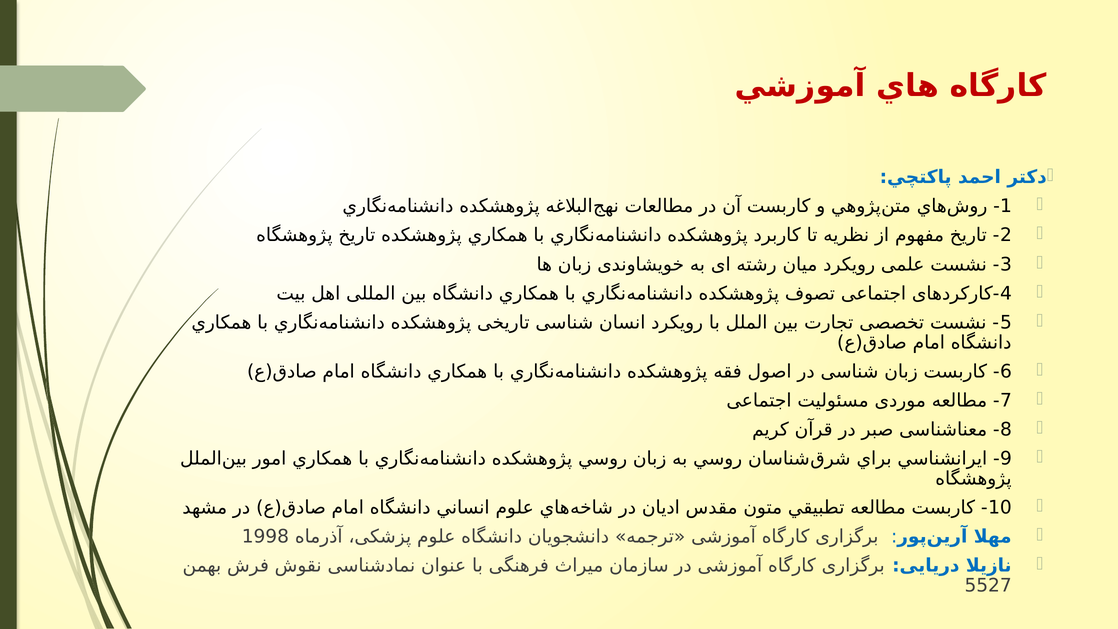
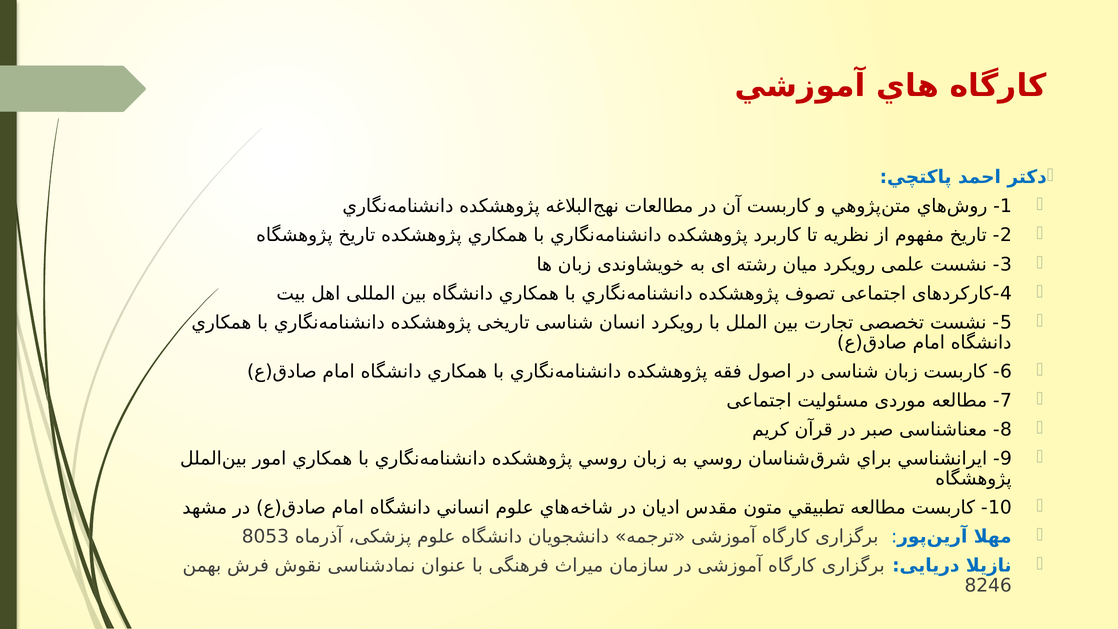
1998: 1998 -> 8053
5527: 5527 -> 8246
